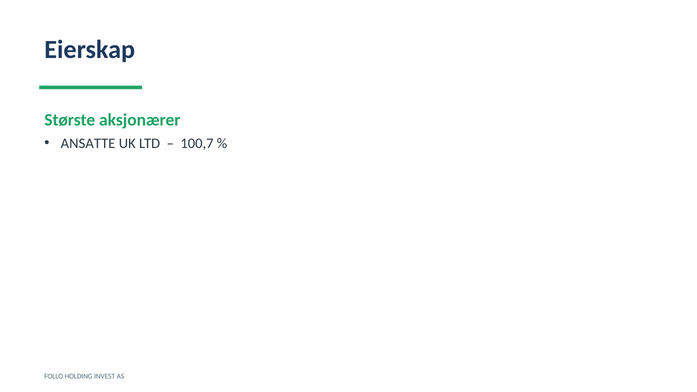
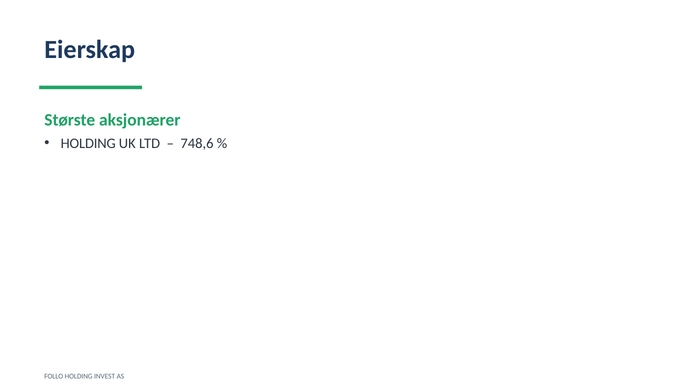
ANSATTE at (88, 143): ANSATTE -> HOLDING
100,7: 100,7 -> 748,6
